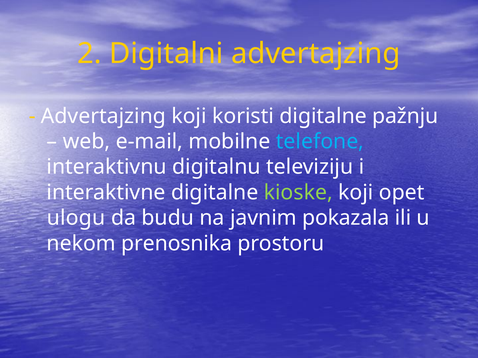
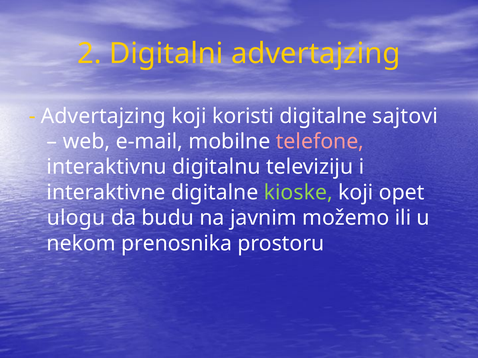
pažnju: pažnju -> sajtovi
telefone colour: light blue -> pink
pokazala: pokazala -> možemo
